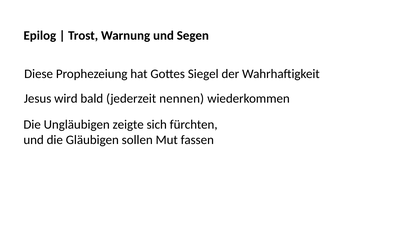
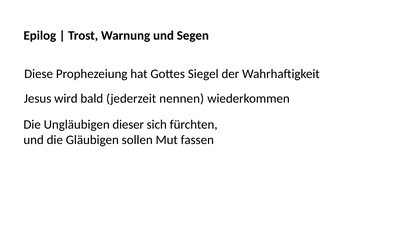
zeigte: zeigte -> dieser
